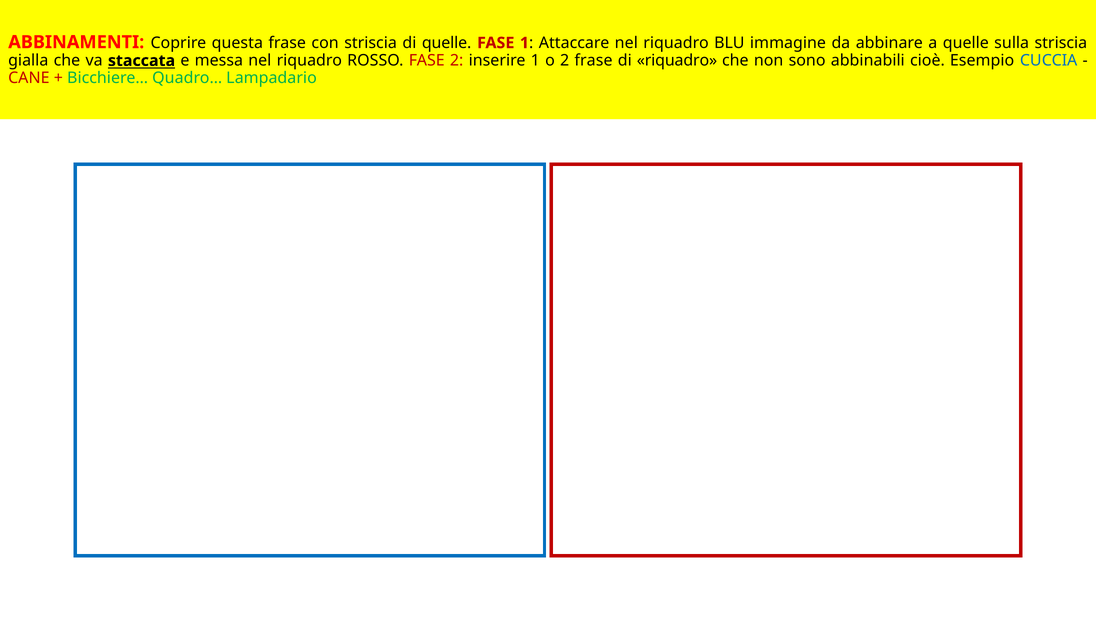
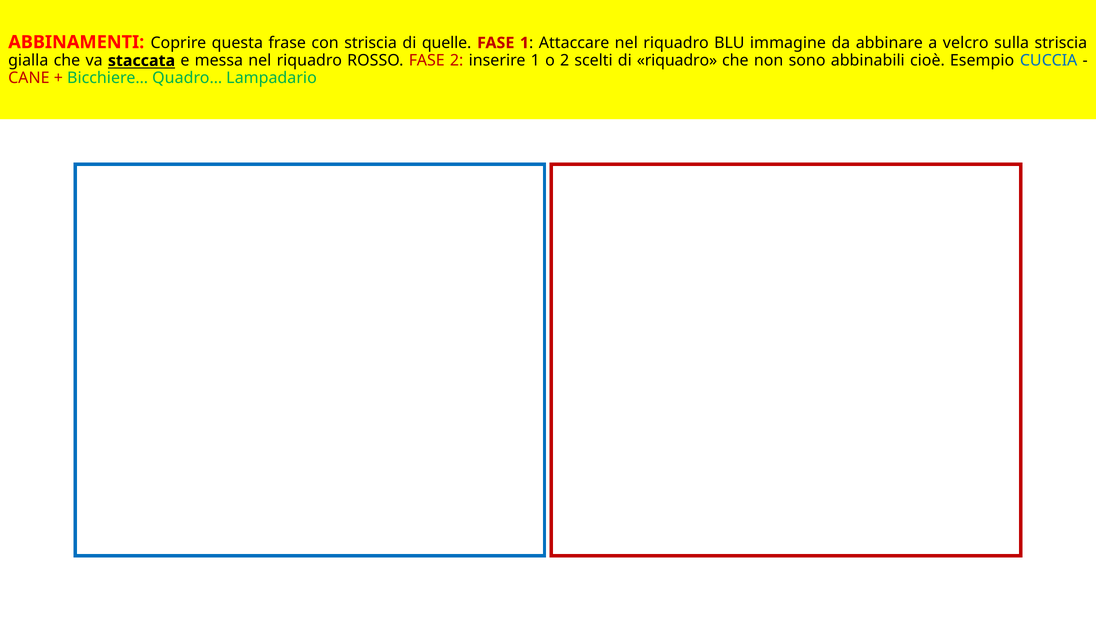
a quelle: quelle -> velcro
2 frase: frase -> scelti
